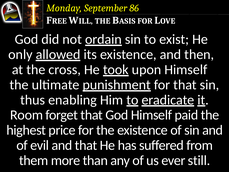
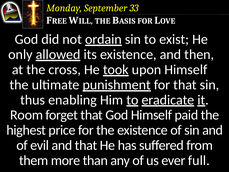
86: 86 -> 33
still: still -> full
